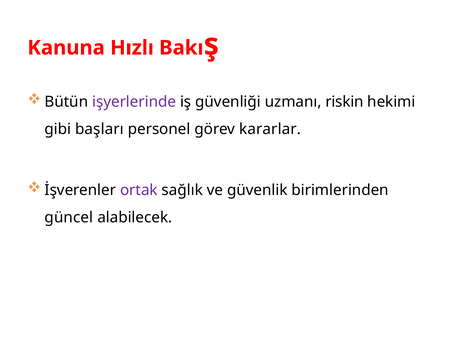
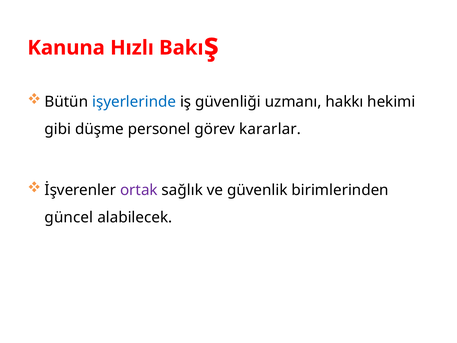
işyerlerinde colour: purple -> blue
riskin: riskin -> hakkı
başları: başları -> düşme
